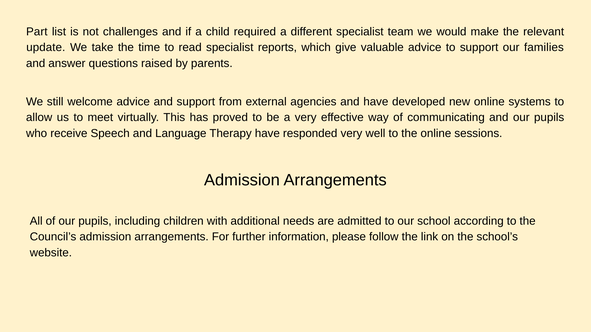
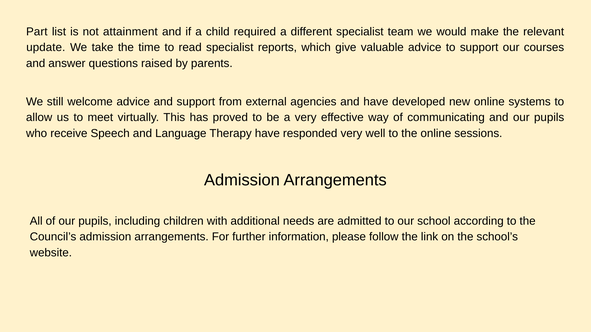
challenges: challenges -> attainment
families: families -> courses
